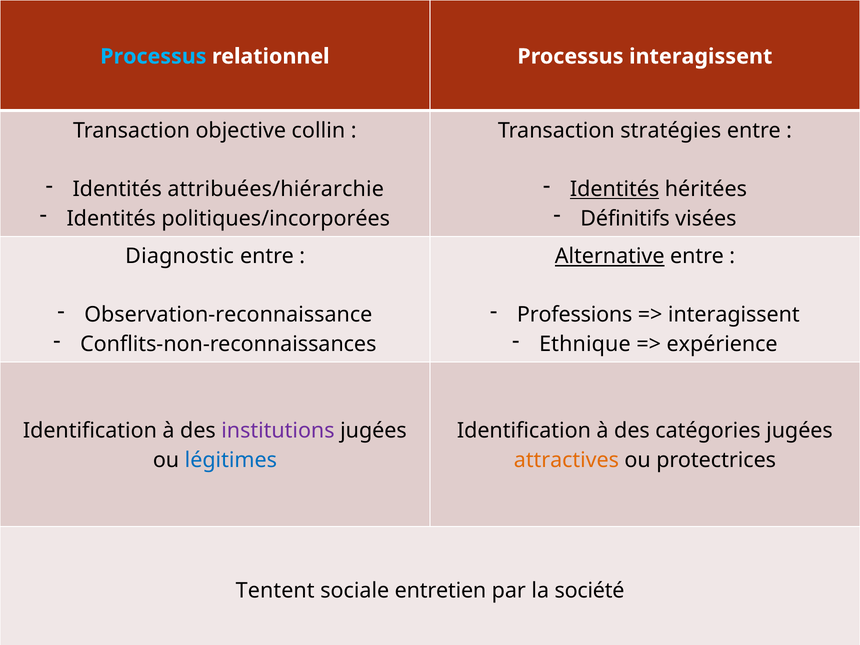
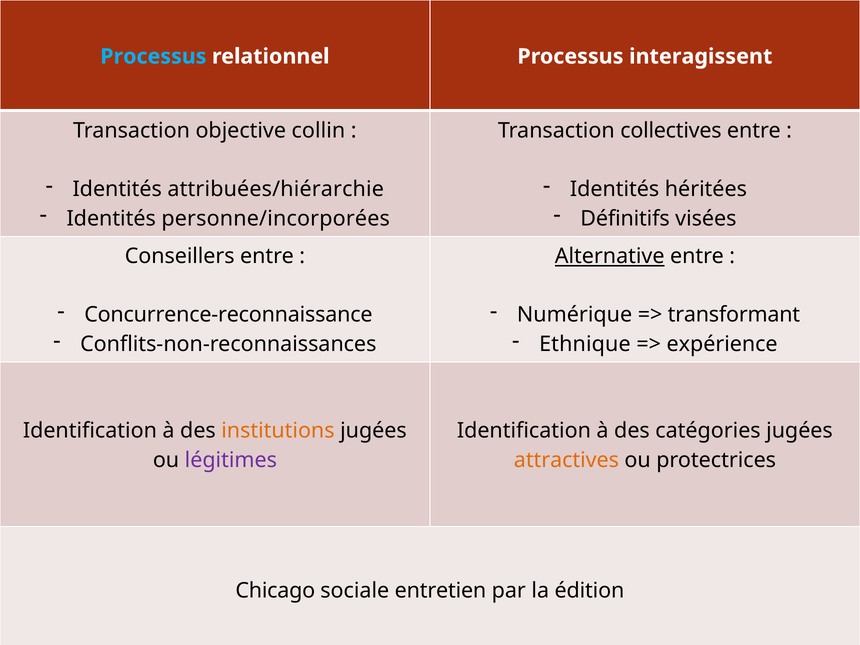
stratégies: stratégies -> collectives
Identités at (615, 189) underline: present -> none
politiques/incorporées: politiques/incorporées -> personne/incorporées
Diagnostic: Diagnostic -> Conseillers
Observation-reconnaissance: Observation-reconnaissance -> Concurrence-reconnaissance
Professions: Professions -> Numérique
interagissent at (734, 315): interagissent -> transformant
institutions colour: purple -> orange
légitimes colour: blue -> purple
Tentent: Tentent -> Chicago
société: société -> édition
